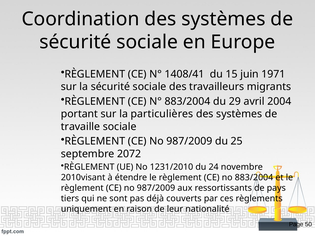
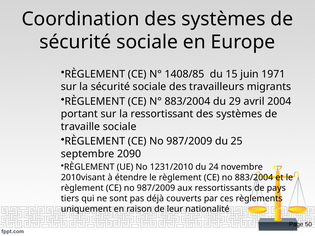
1408/41: 1408/41 -> 1408/85
particulières: particulières -> ressortissant
2072: 2072 -> 2090
